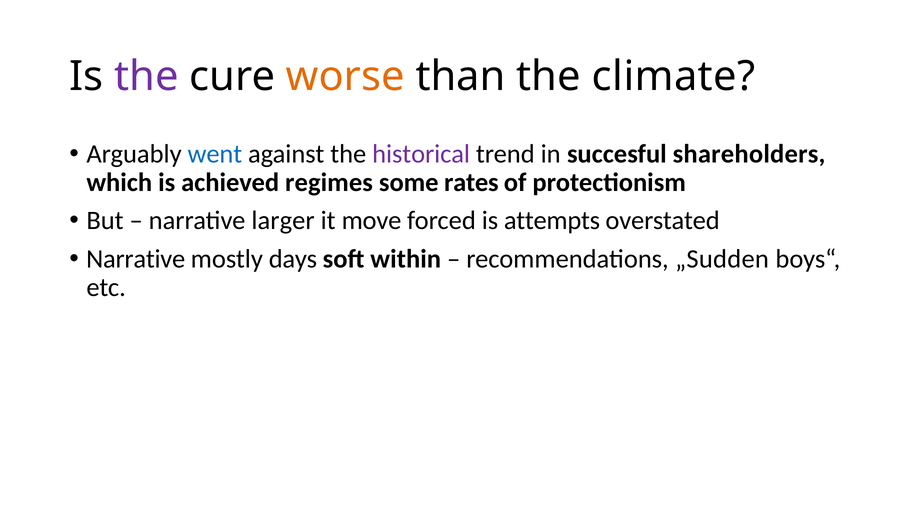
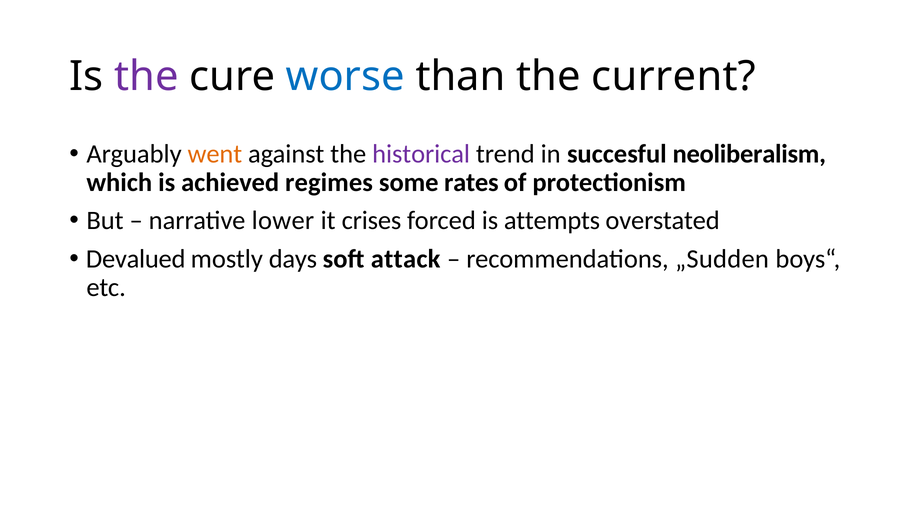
worse colour: orange -> blue
climate: climate -> current
went colour: blue -> orange
shareholders: shareholders -> neoliberalism
larger: larger -> lower
move: move -> crises
Narrative at (136, 259): Narrative -> Devalued
within: within -> attack
